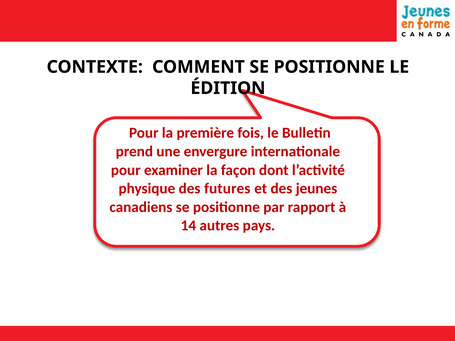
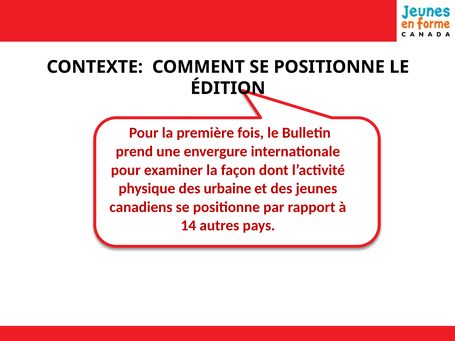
futures: futures -> urbaine
